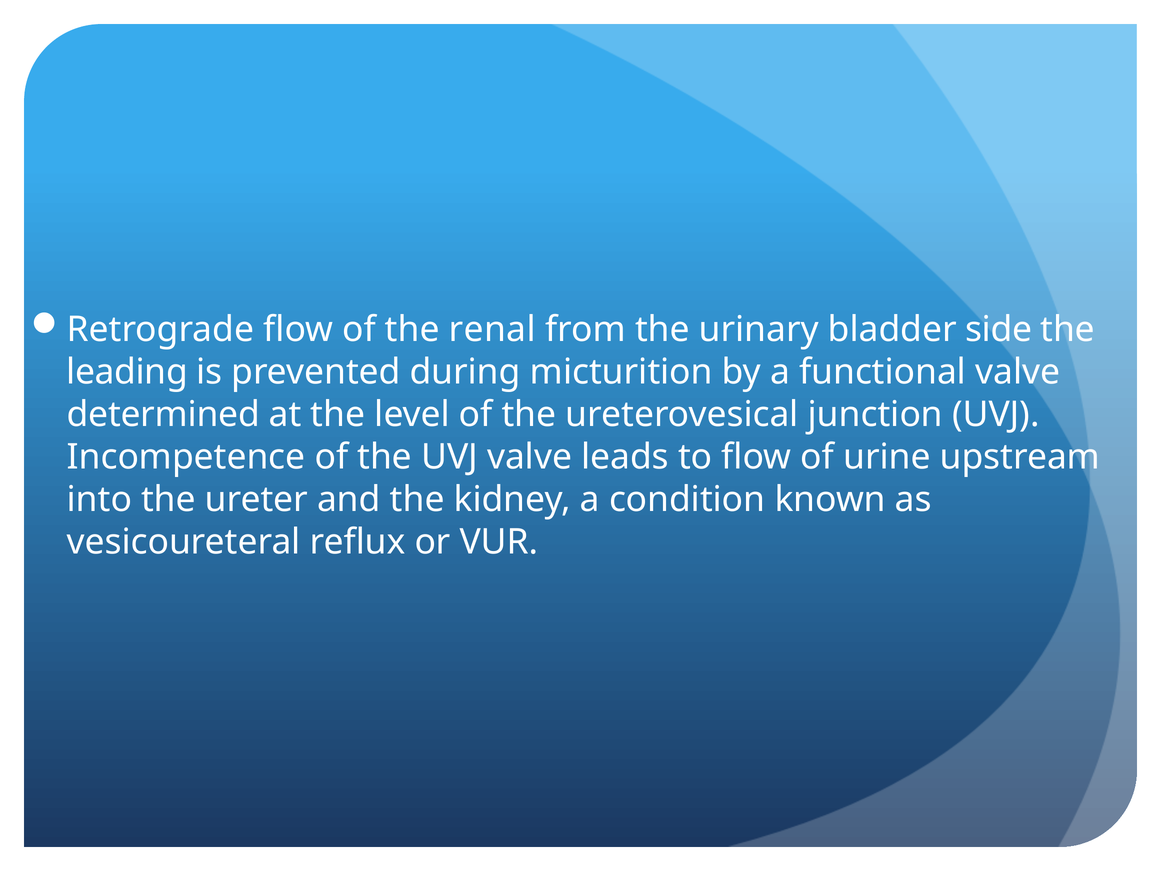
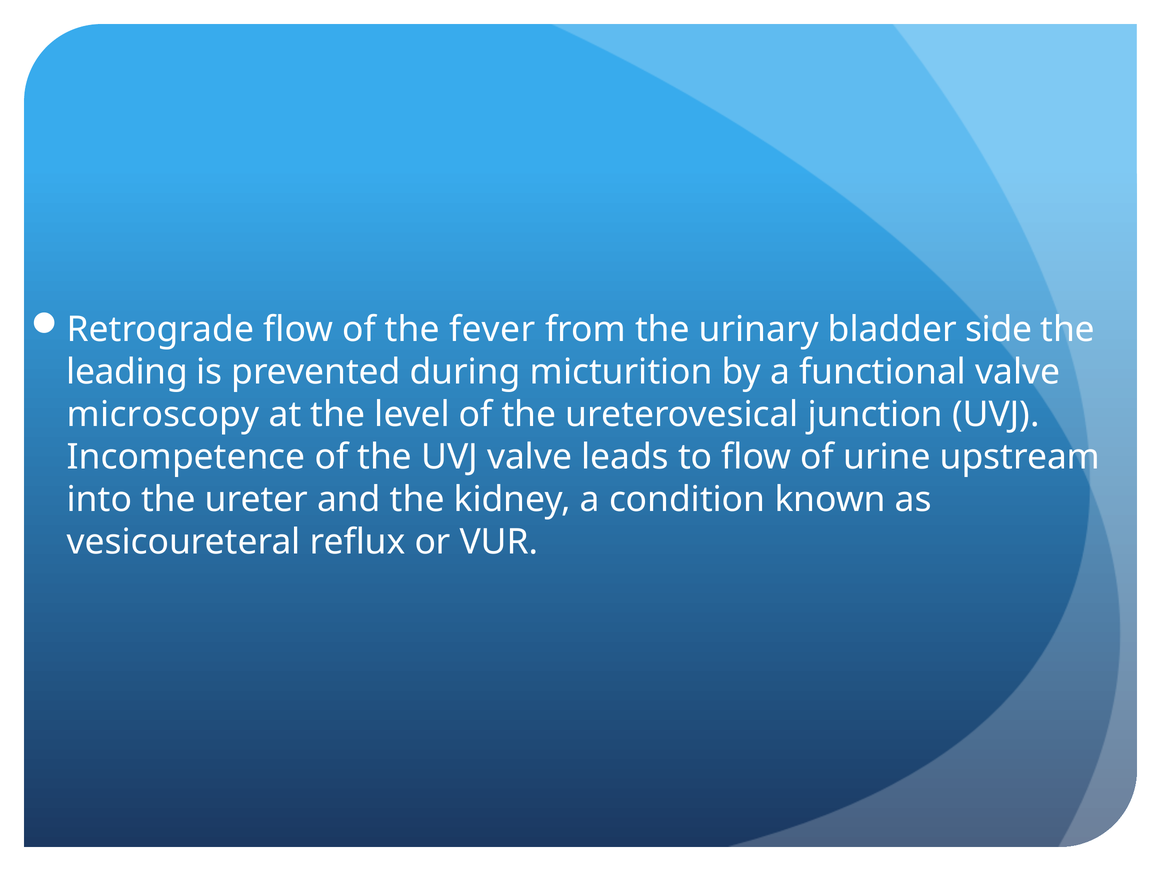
renal: renal -> fever
determined: determined -> microscopy
